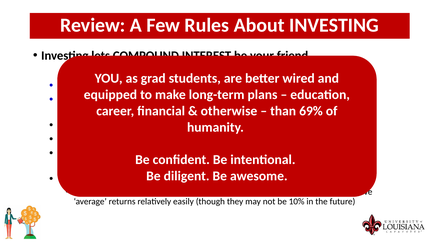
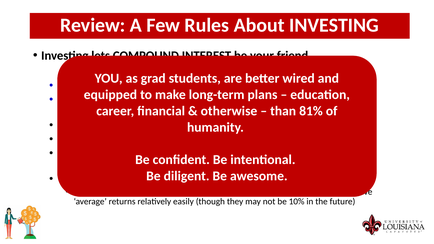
69%: 69% -> 81%
